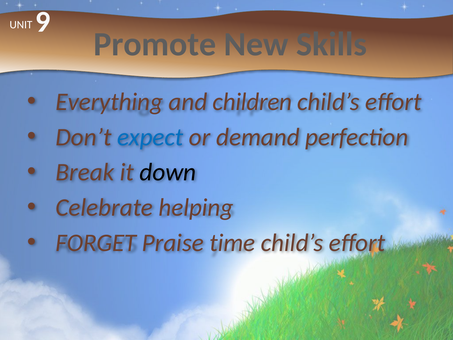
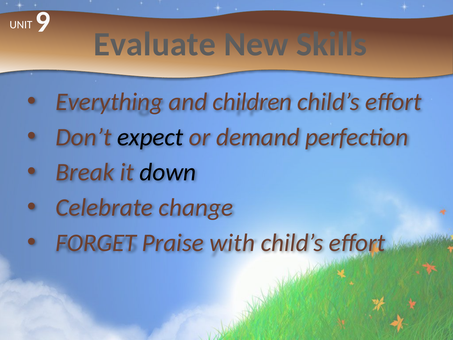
Promote: Promote -> Evaluate
expect colour: blue -> black
helping: helping -> change
time: time -> with
